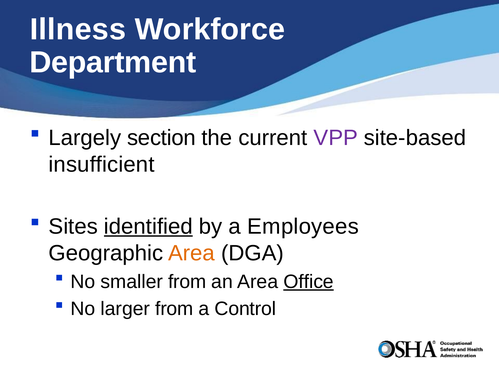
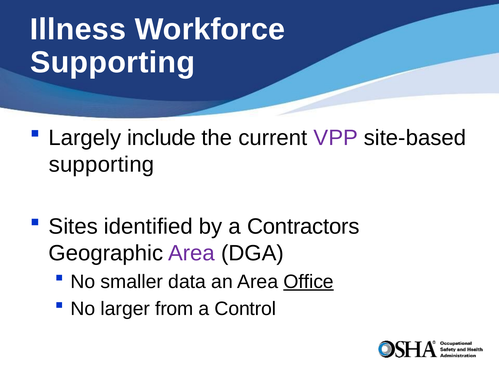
Department at (113, 62): Department -> Supporting
section: section -> include
insufficient at (102, 165): insufficient -> supporting
identified underline: present -> none
Employees: Employees -> Contractors
Area at (192, 253) colour: orange -> purple
smaller from: from -> data
